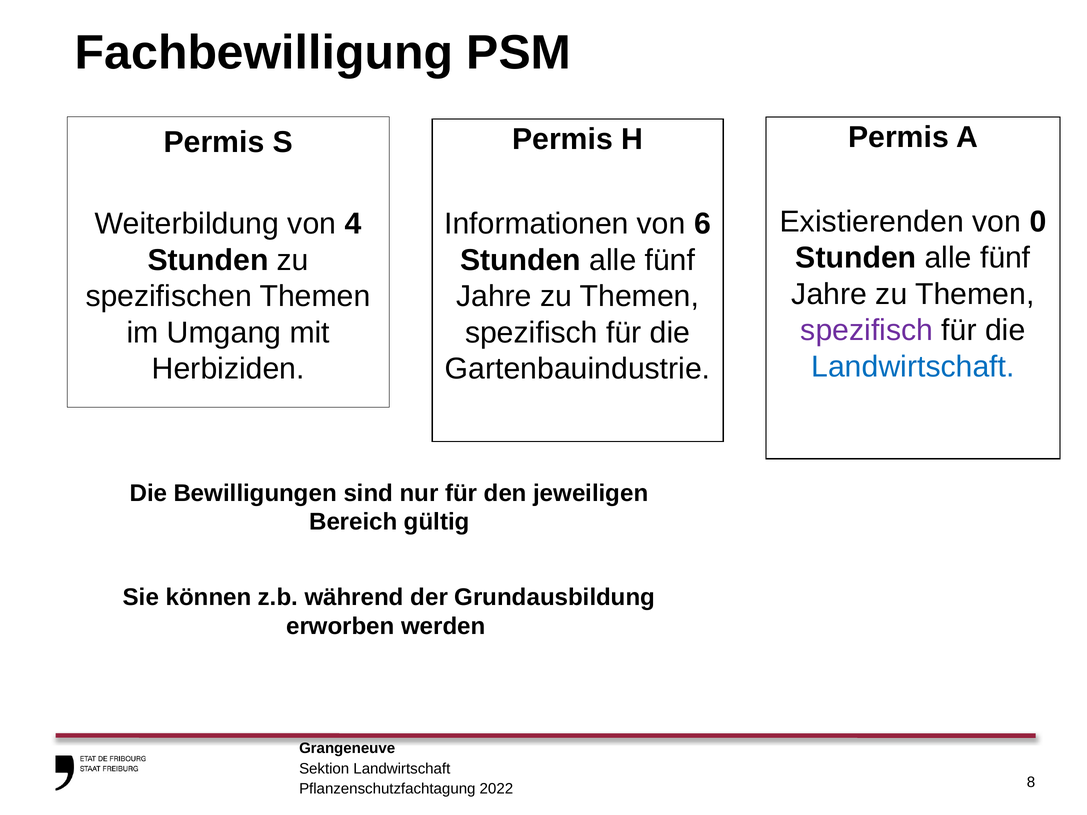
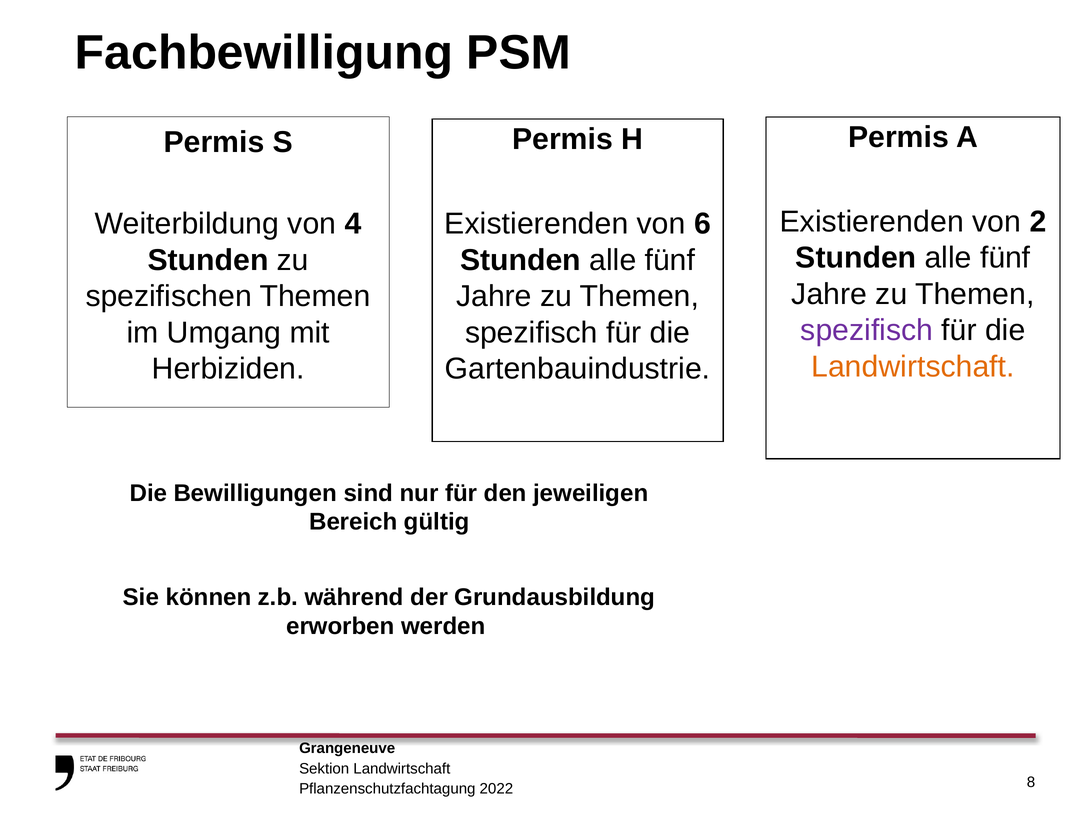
0: 0 -> 2
Informationen at (536, 224): Informationen -> Existierenden
Landwirtschaft at (913, 367) colour: blue -> orange
